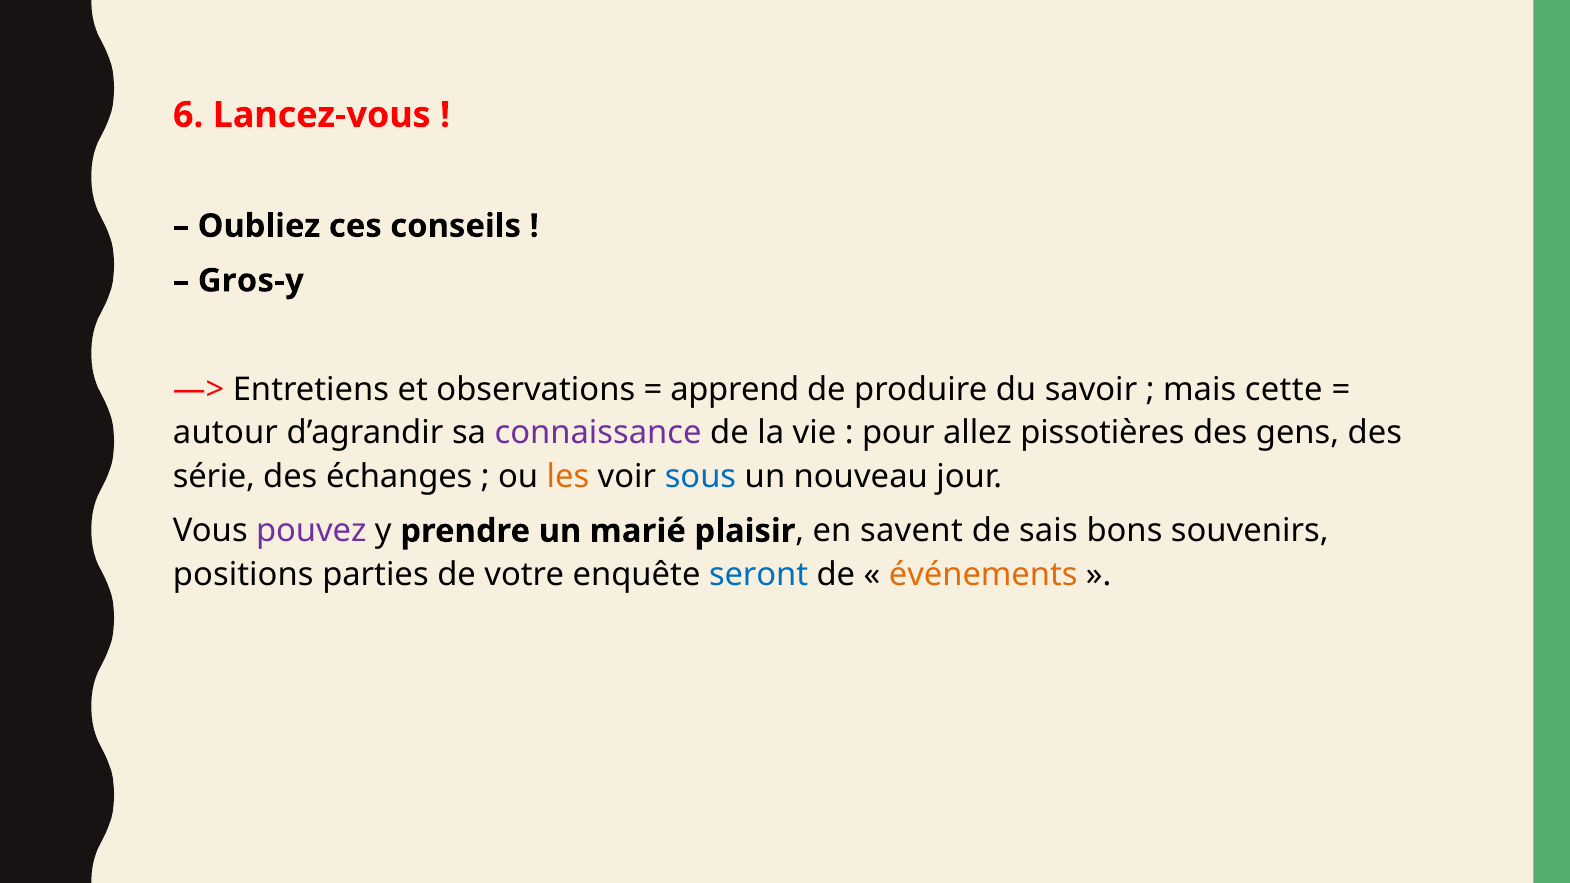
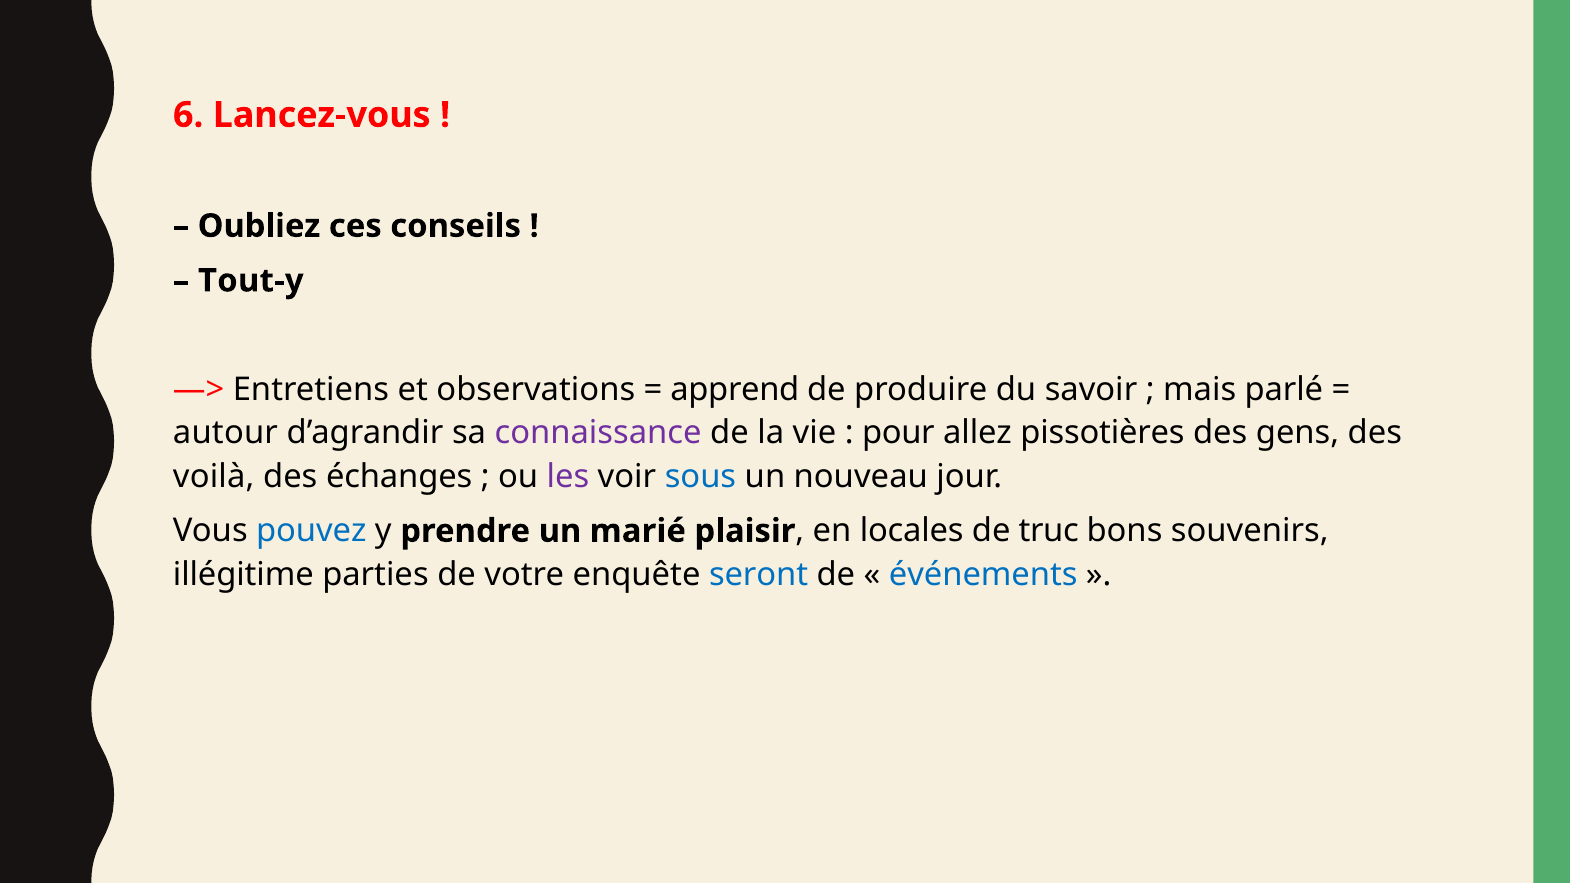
Gros-y: Gros-y -> Tout-y
cette: cette -> parlé
série: série -> voilà
les colour: orange -> purple
pouvez colour: purple -> blue
savent: savent -> locales
sais: sais -> truc
positions: positions -> illégitime
événements colour: orange -> blue
